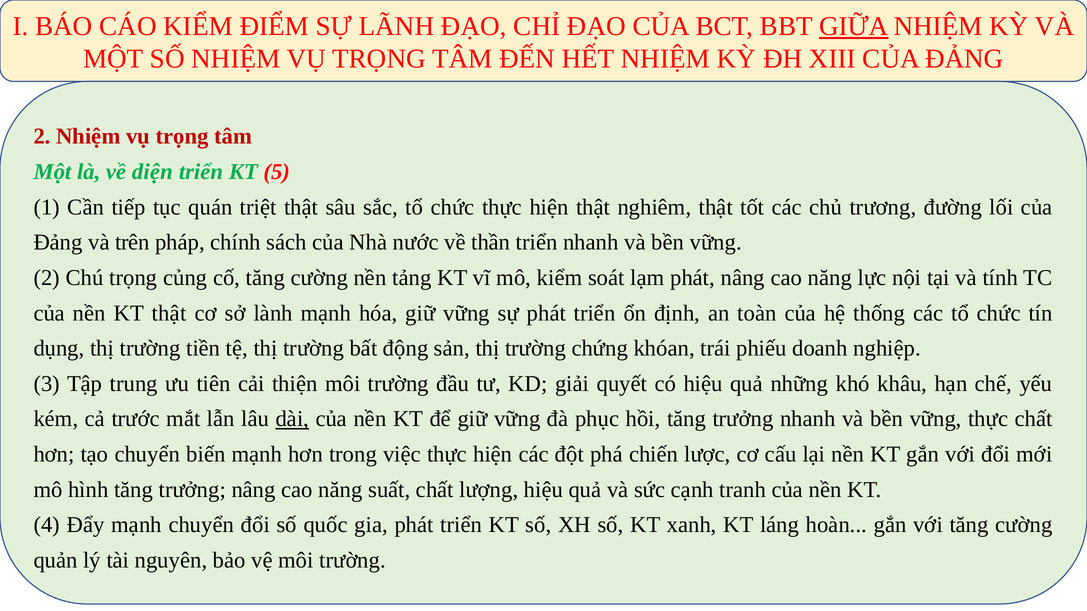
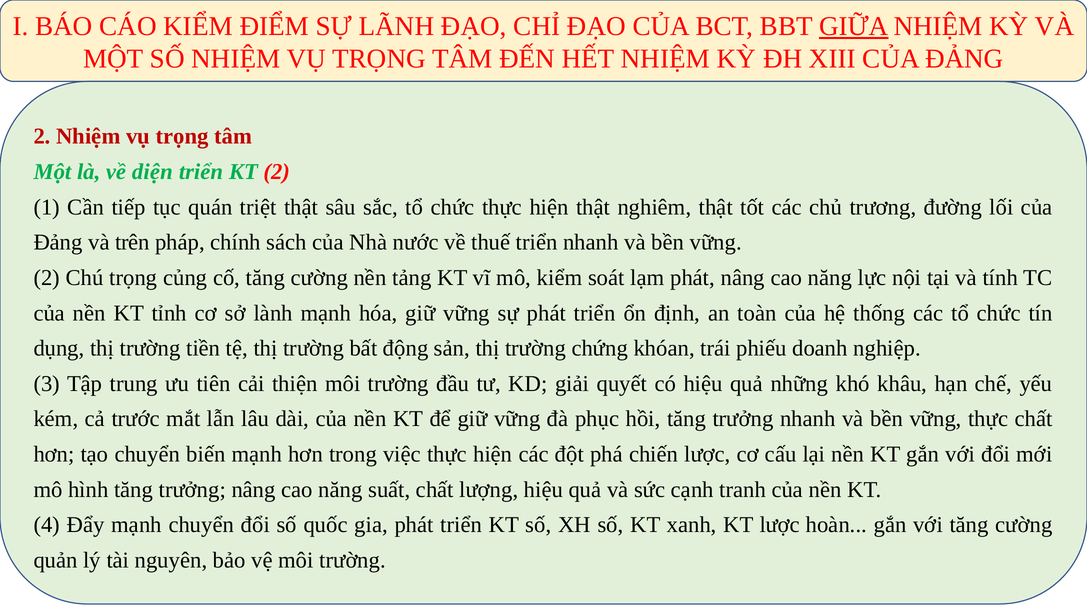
KT 5: 5 -> 2
thần: thần -> thuế
KT thật: thật -> tỉnh
dài underline: present -> none
KT láng: láng -> lược
